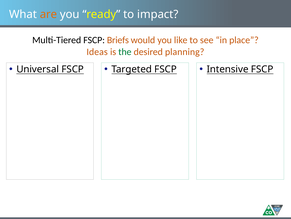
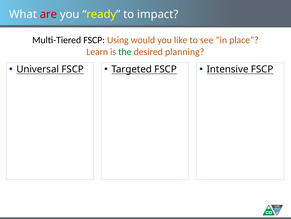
are colour: orange -> red
Briefs: Briefs -> Using
Ideas: Ideas -> Learn
